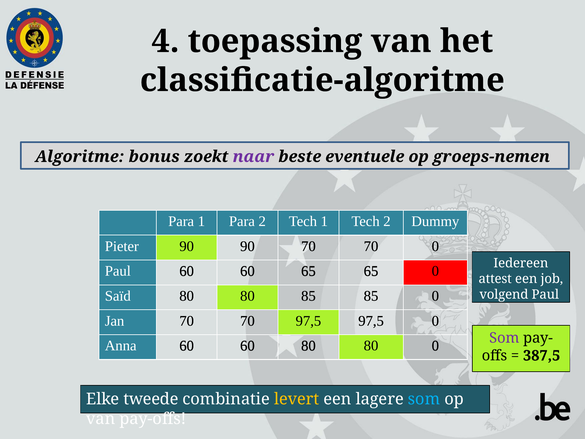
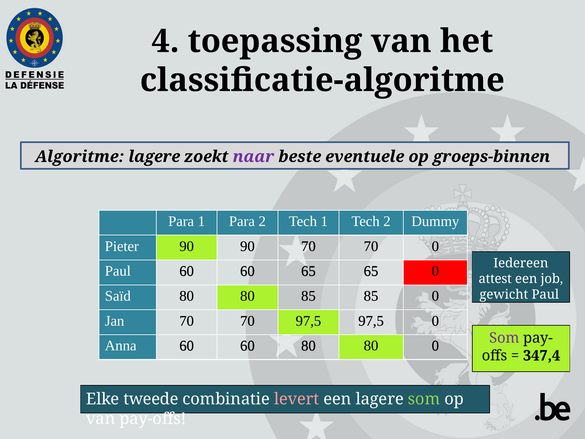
Algoritme bonus: bonus -> lagere
groeps-nemen: groeps-nemen -> groeps-binnen
volgend: volgend -> gewicht
387,5: 387,5 -> 347,4
levert colour: yellow -> pink
som at (424, 399) colour: light blue -> light green
